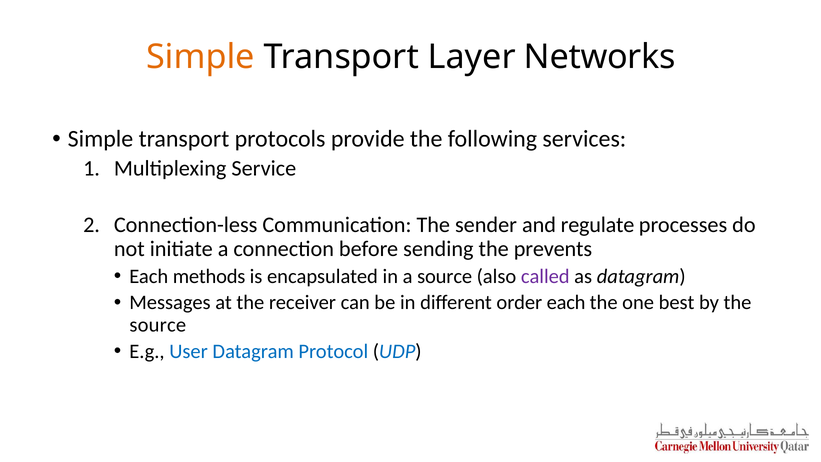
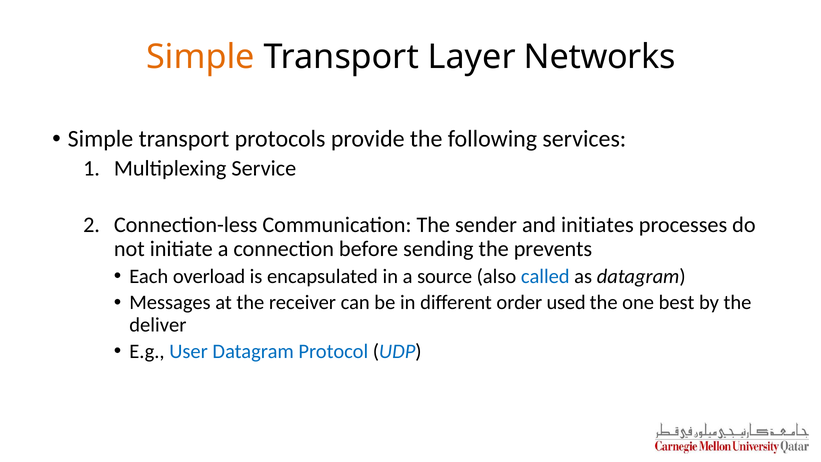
regulate: regulate -> initiates
methods: methods -> overload
called colour: purple -> blue
order each: each -> used
source at (158, 325): source -> deliver
